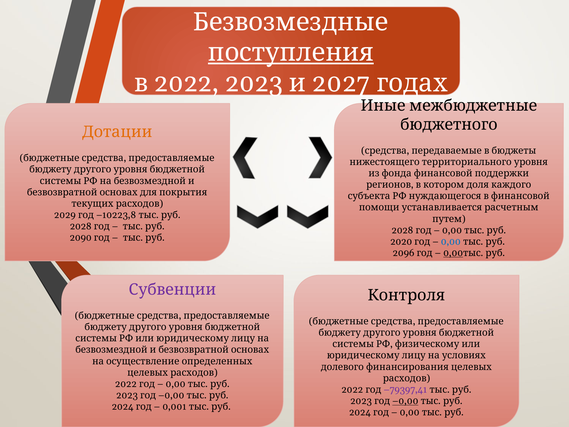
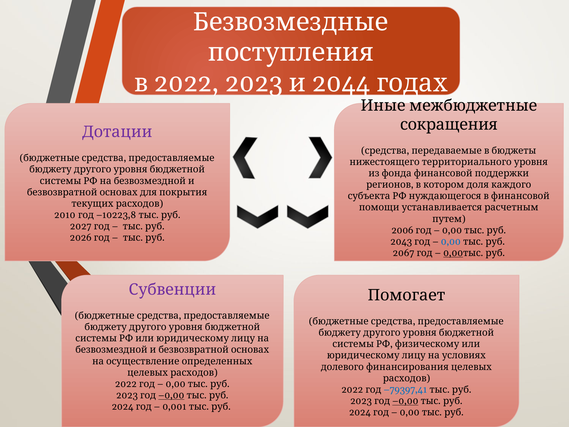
поступления underline: present -> none
2027: 2027 -> 2044
бюджетного: бюджетного -> сокращения
Дотации colour: orange -> purple
2029: 2029 -> 2010
2028 at (81, 226): 2028 -> 2027
2028 at (402, 230): 2028 -> 2006
2090: 2090 -> 2026
2020: 2020 -> 2043
2096: 2096 -> 2067
Контроля: Контроля -> Помогает
–79397,41 colour: purple -> blue
–0,00 at (171, 395) underline: none -> present
